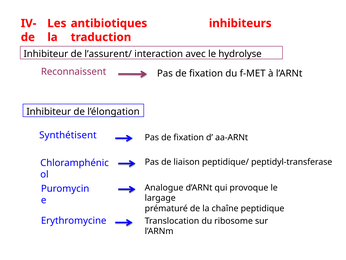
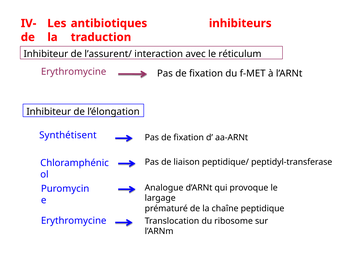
hydrolyse: hydrolyse -> réticulum
Reconnaissent at (74, 72): Reconnaissent -> Erythromycine
